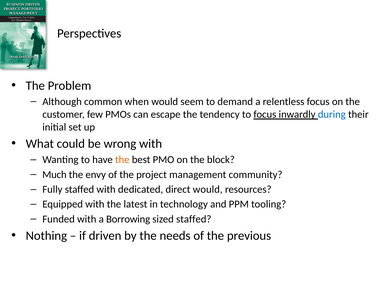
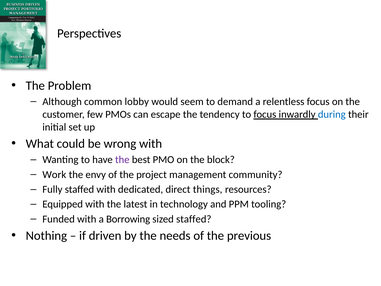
when: when -> lobby
the at (122, 160) colour: orange -> purple
Much: Much -> Work
direct would: would -> things
